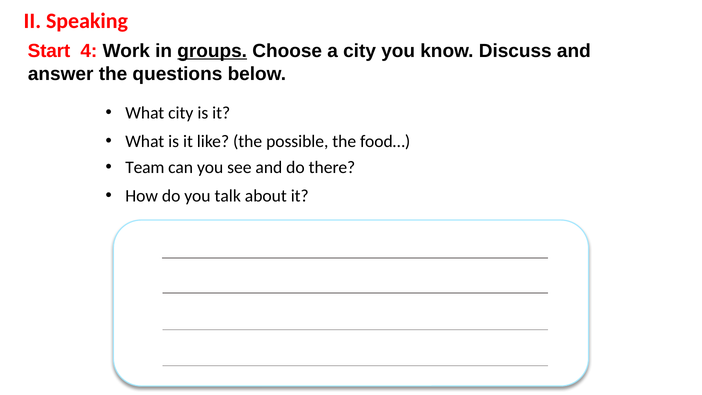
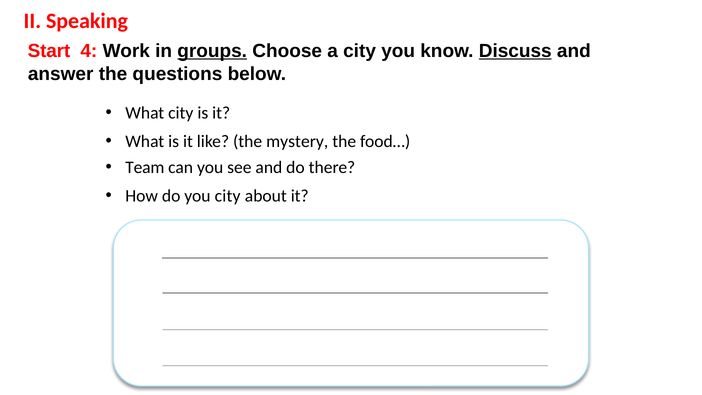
Discuss underline: none -> present
possible: possible -> mystery
you talk: talk -> city
